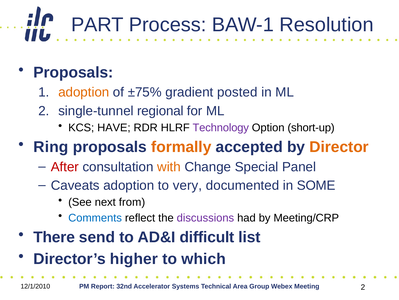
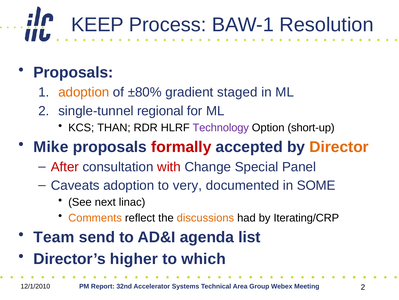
PART: PART -> KEEP
±75%: ±75% -> ±80%
posted: posted -> staged
HAVE: HAVE -> THAN
Ring: Ring -> Mike
formally colour: orange -> red
with colour: orange -> red
from: from -> linac
Comments colour: blue -> orange
discussions colour: purple -> orange
Meeting/CRP: Meeting/CRP -> Iterating/CRP
There: There -> Team
difficult: difficult -> agenda
